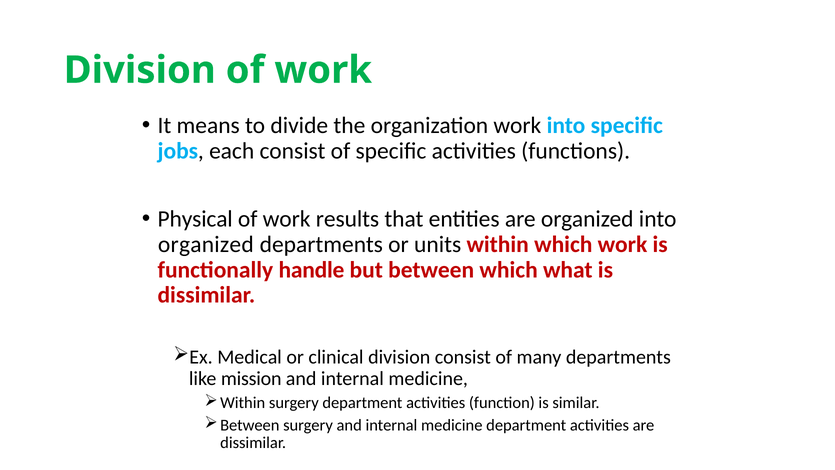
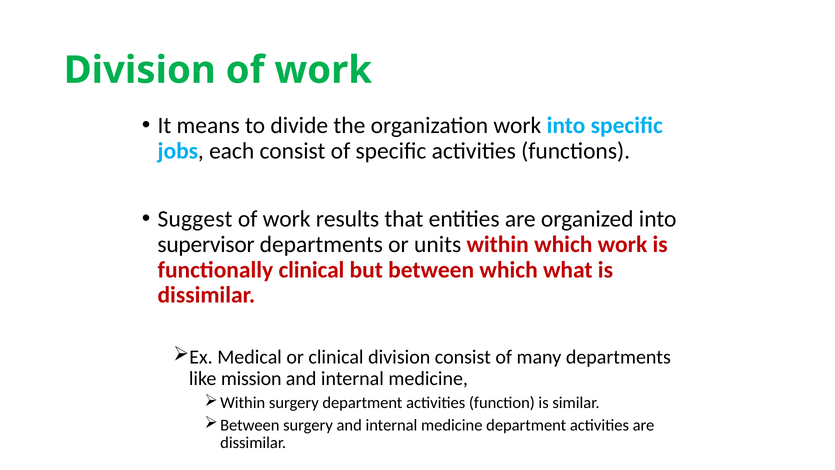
Physical: Physical -> Suggest
organized at (206, 244): organized -> supervisor
functionally handle: handle -> clinical
